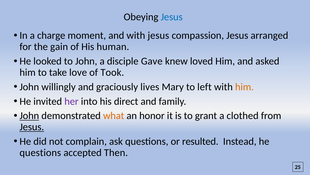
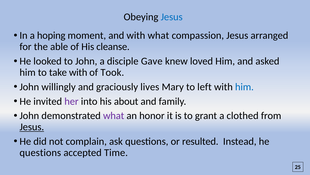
charge: charge -> hoping
with jesus: jesus -> what
gain: gain -> able
human: human -> cleanse
take love: love -> with
him at (244, 87) colour: orange -> blue
direct: direct -> about
John at (29, 115) underline: present -> none
what at (114, 115) colour: orange -> purple
Then: Then -> Time
